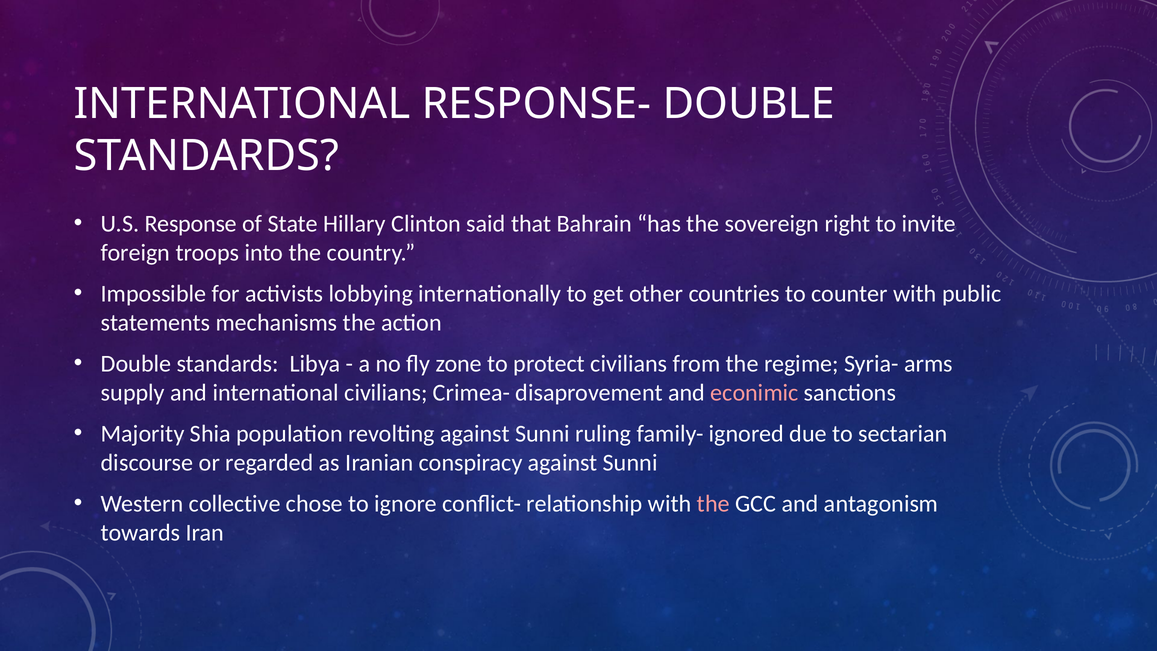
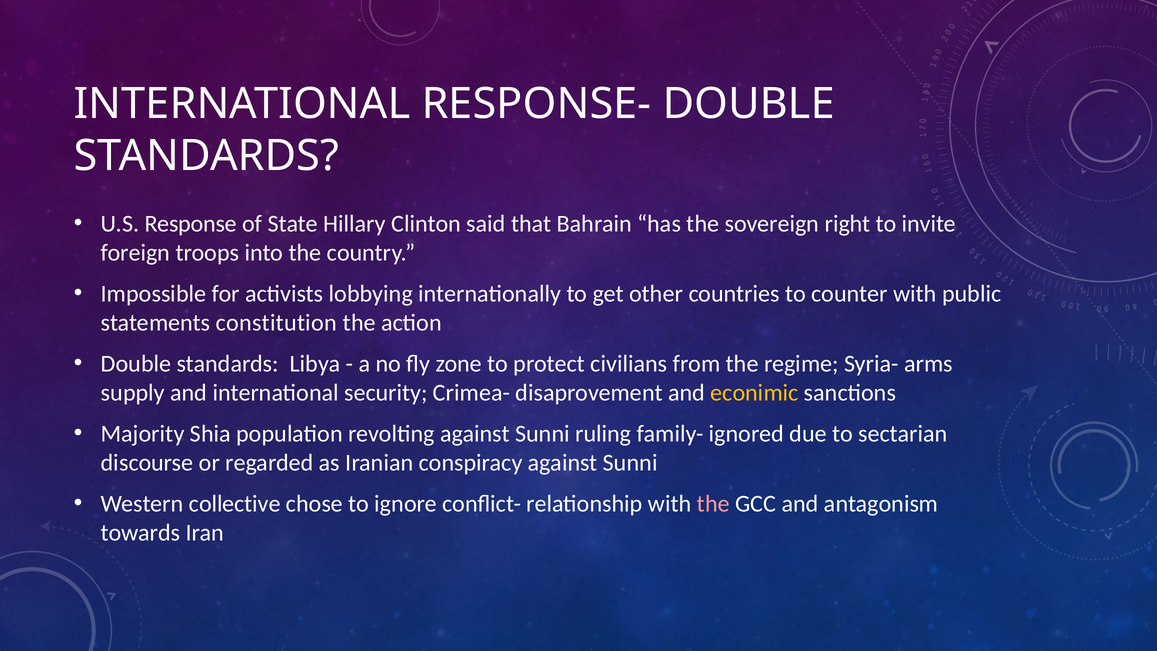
mechanisms: mechanisms -> constitution
international civilians: civilians -> security
econimic colour: pink -> yellow
